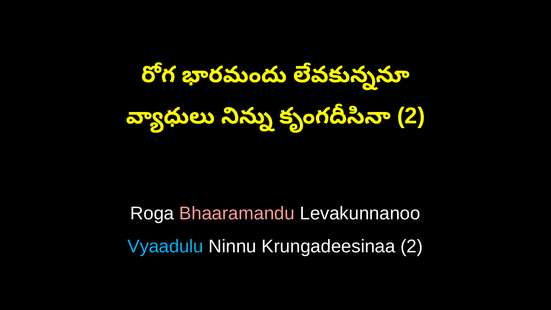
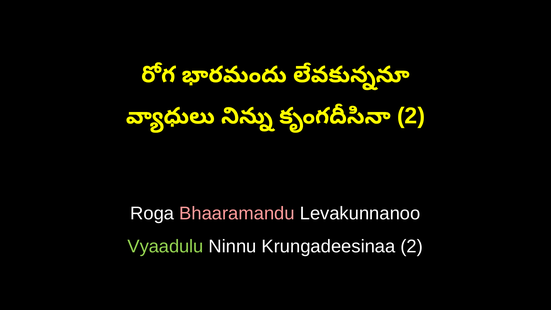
Vyaadulu colour: light blue -> light green
